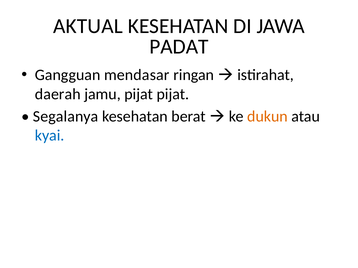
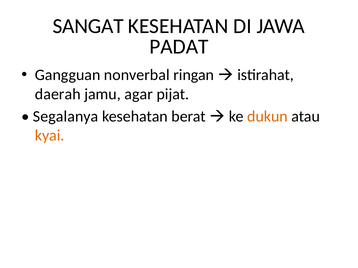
AKTUAL: AKTUAL -> SANGAT
mendasar: mendasar -> nonverbal
jamu pijat: pijat -> agar
kyai colour: blue -> orange
